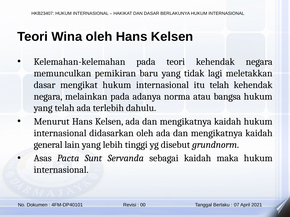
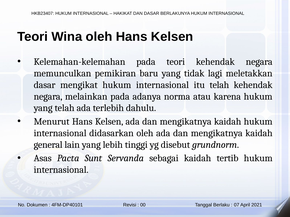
bangsa: bangsa -> karena
maka: maka -> tertib
